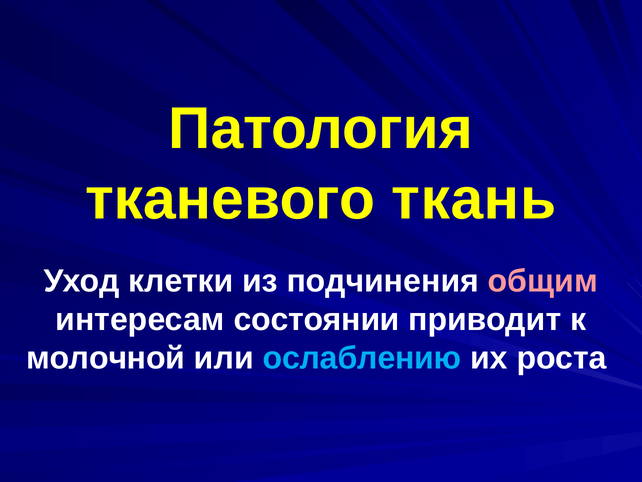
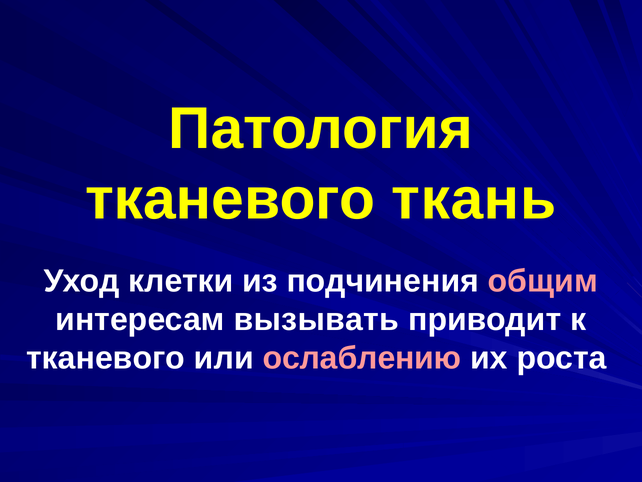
состоянии: состоянии -> вызывать
молочной at (106, 358): молочной -> тканевого
ослаблению colour: light blue -> pink
